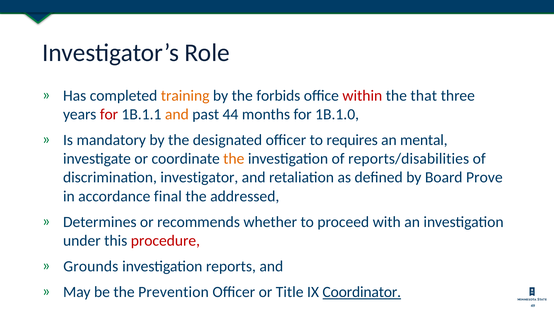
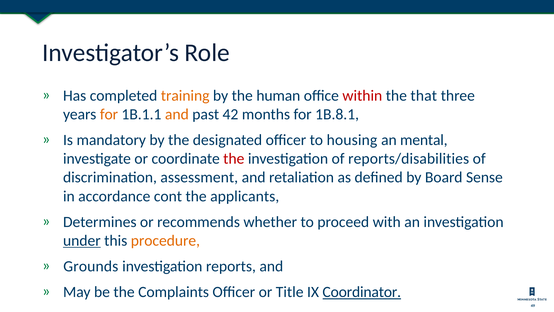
forbids: forbids -> human
for at (109, 114) colour: red -> orange
44: 44 -> 42
1B.1.0: 1B.1.0 -> 1B.8.1
requires: requires -> housing
the at (234, 159) colour: orange -> red
investigator: investigator -> assessment
Prove: Prove -> Sense
final: final -> cont
addressed: addressed -> applicants
under underline: none -> present
procedure colour: red -> orange
Prevention: Prevention -> Complaints
